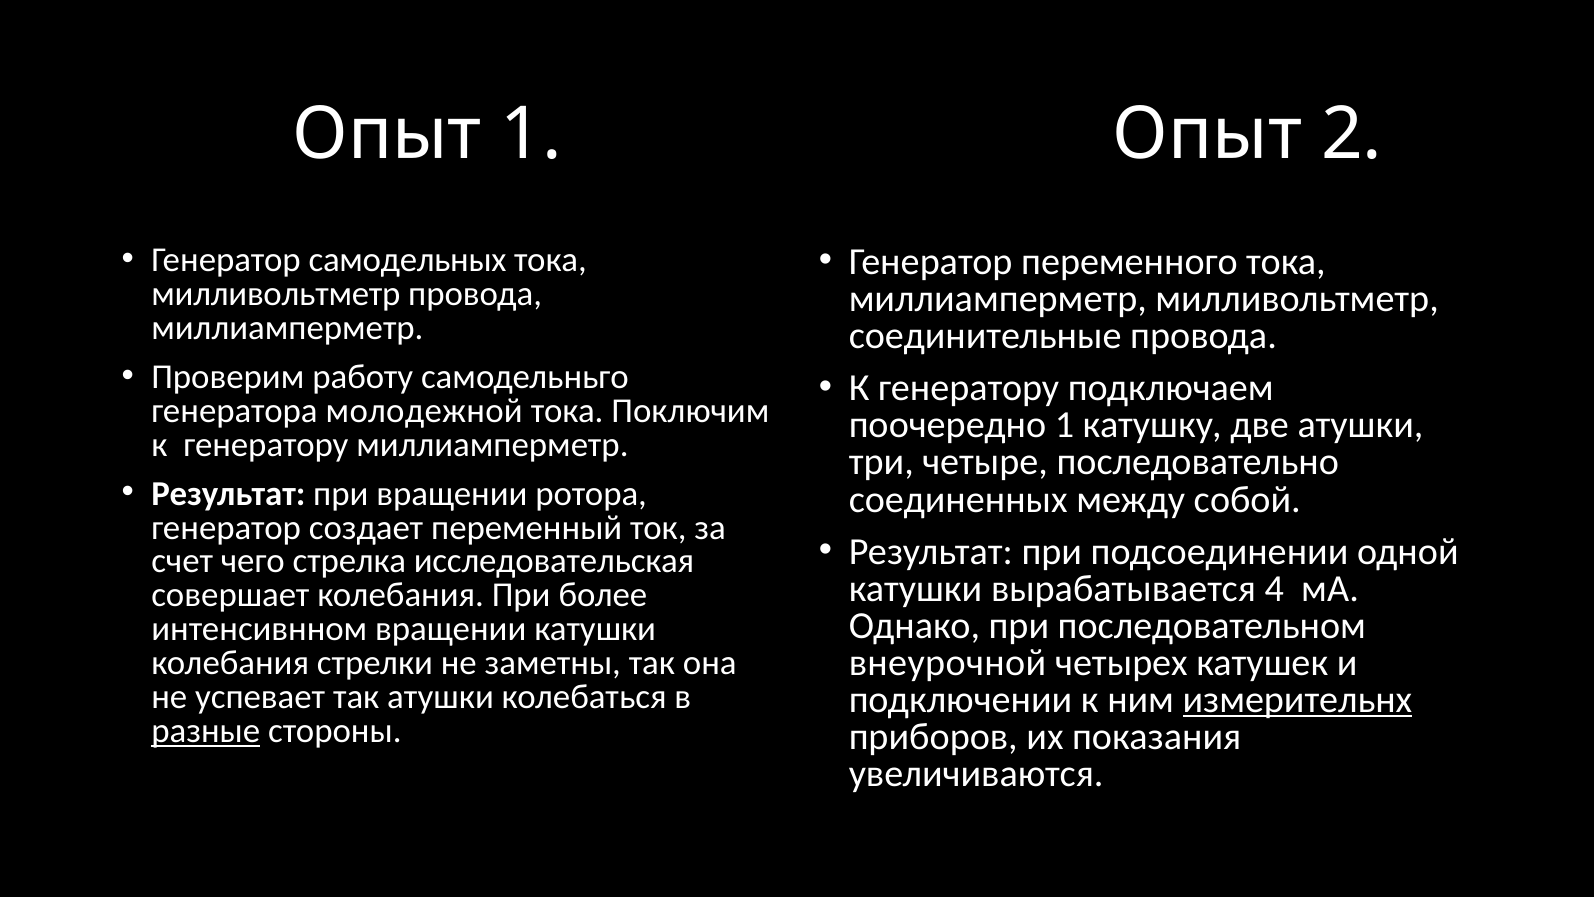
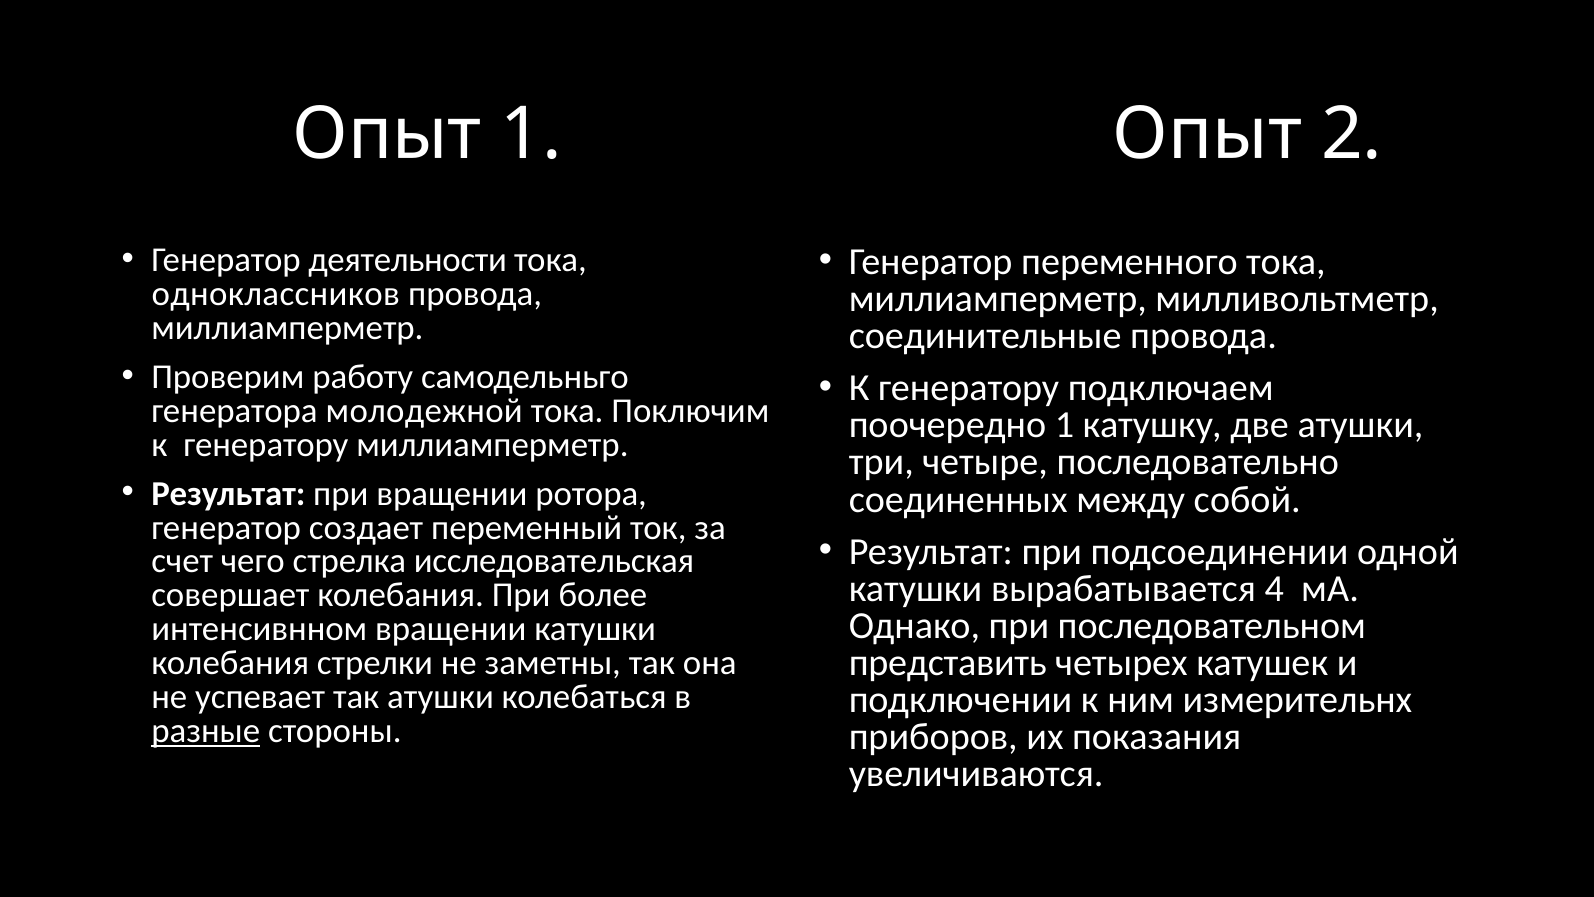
самодельных: самодельных -> деятельности
милливольтметр at (276, 294): милливольтметр -> одноклассников
внеурочной: внеурочной -> представить
измерительнх underline: present -> none
